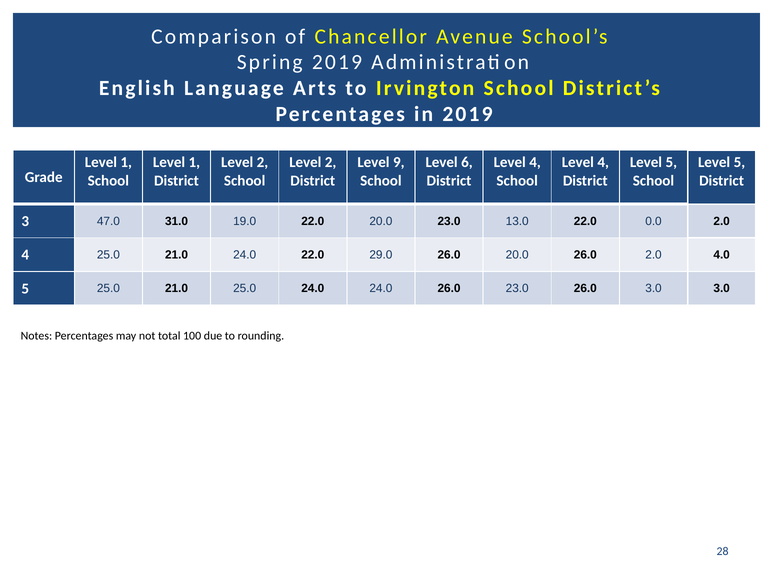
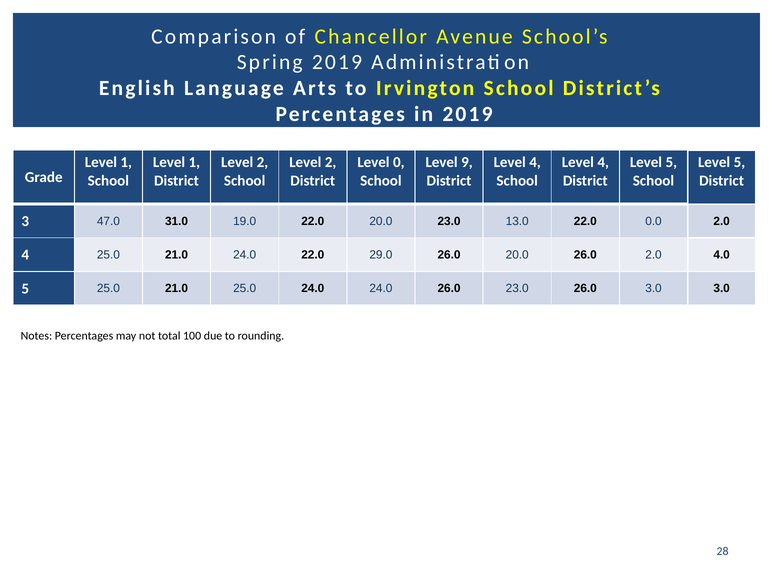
9: 9 -> 0
6: 6 -> 9
